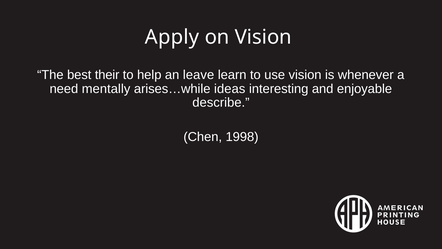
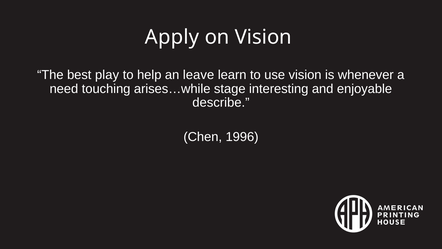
their: their -> play
mentally: mentally -> touching
ideas: ideas -> stage
1998: 1998 -> 1996
